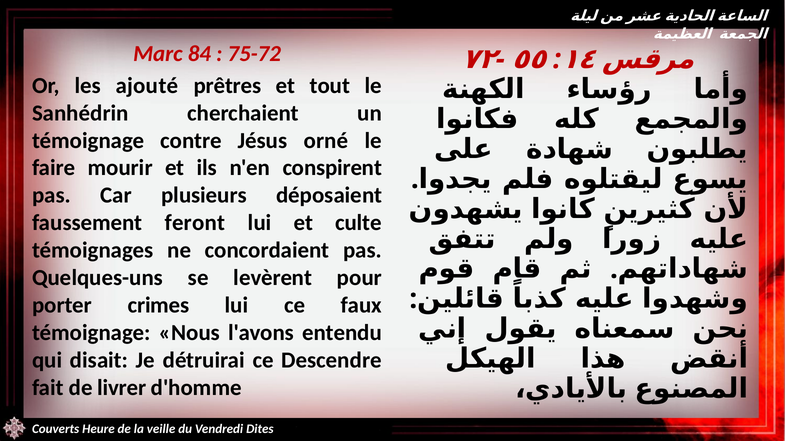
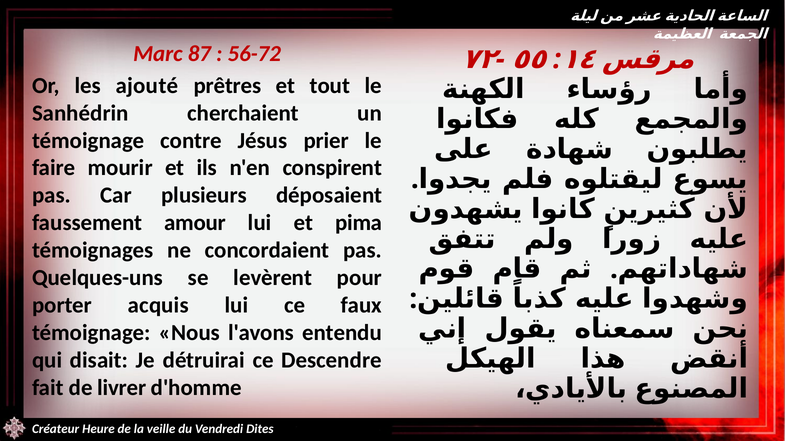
84: 84 -> 87
75-72: 75-72 -> 56-72
orné: orné -> prier
feront: feront -> amour
culte: culte -> pima
crimes: crimes -> acquis
Couverts: Couverts -> Créateur
